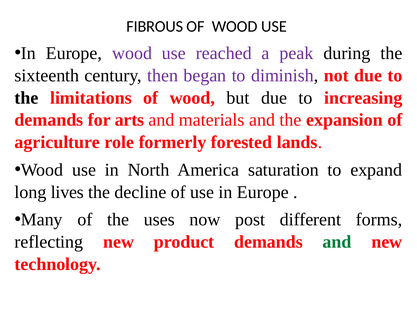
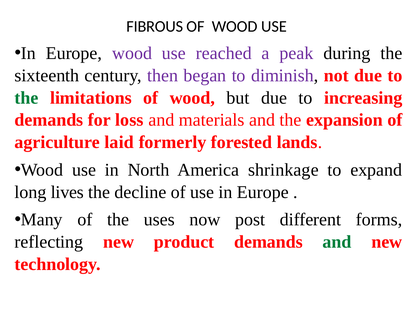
the at (27, 98) colour: black -> green
arts: arts -> loss
role: role -> laid
saturation: saturation -> shrinkage
